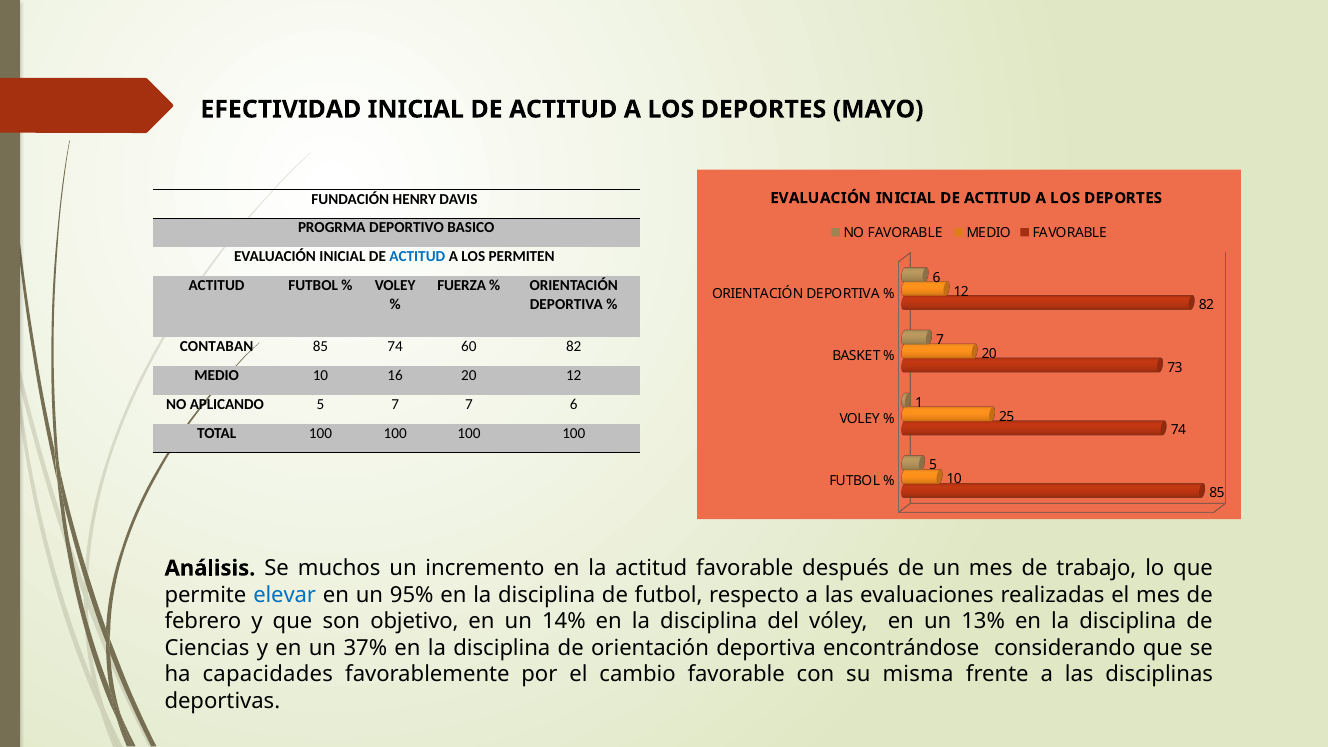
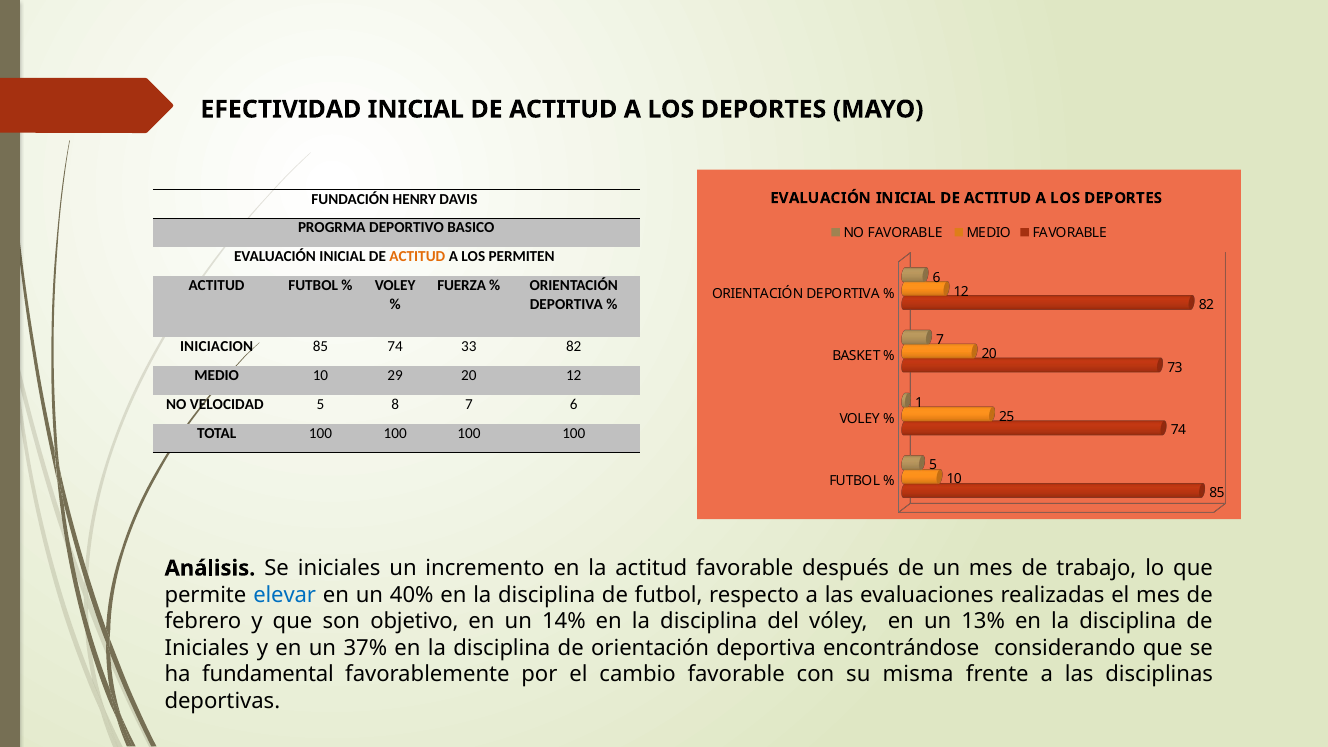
ACTITUD at (417, 256) colour: blue -> orange
CONTABAN: CONTABAN -> INICIACION
60: 60 -> 33
16: 16 -> 29
APLICANDO: APLICANDO -> VELOCIDAD
5 7: 7 -> 8
Se muchos: muchos -> iniciales
95%: 95% -> 40%
Ciencias at (207, 648): Ciencias -> Iniciales
capacidades: capacidades -> fundamental
